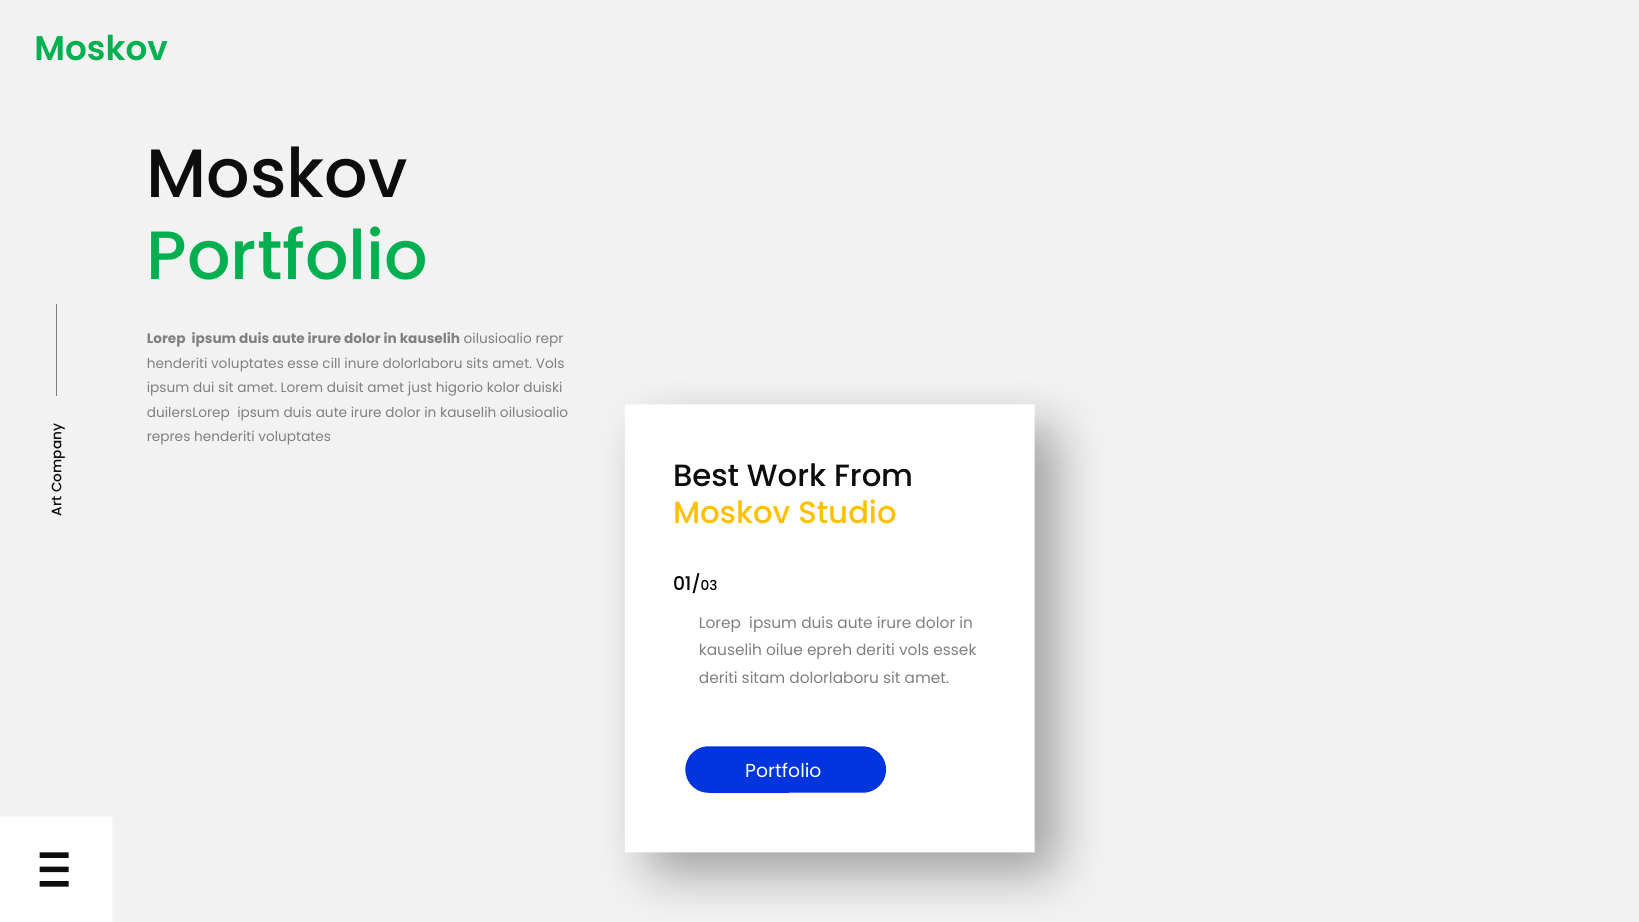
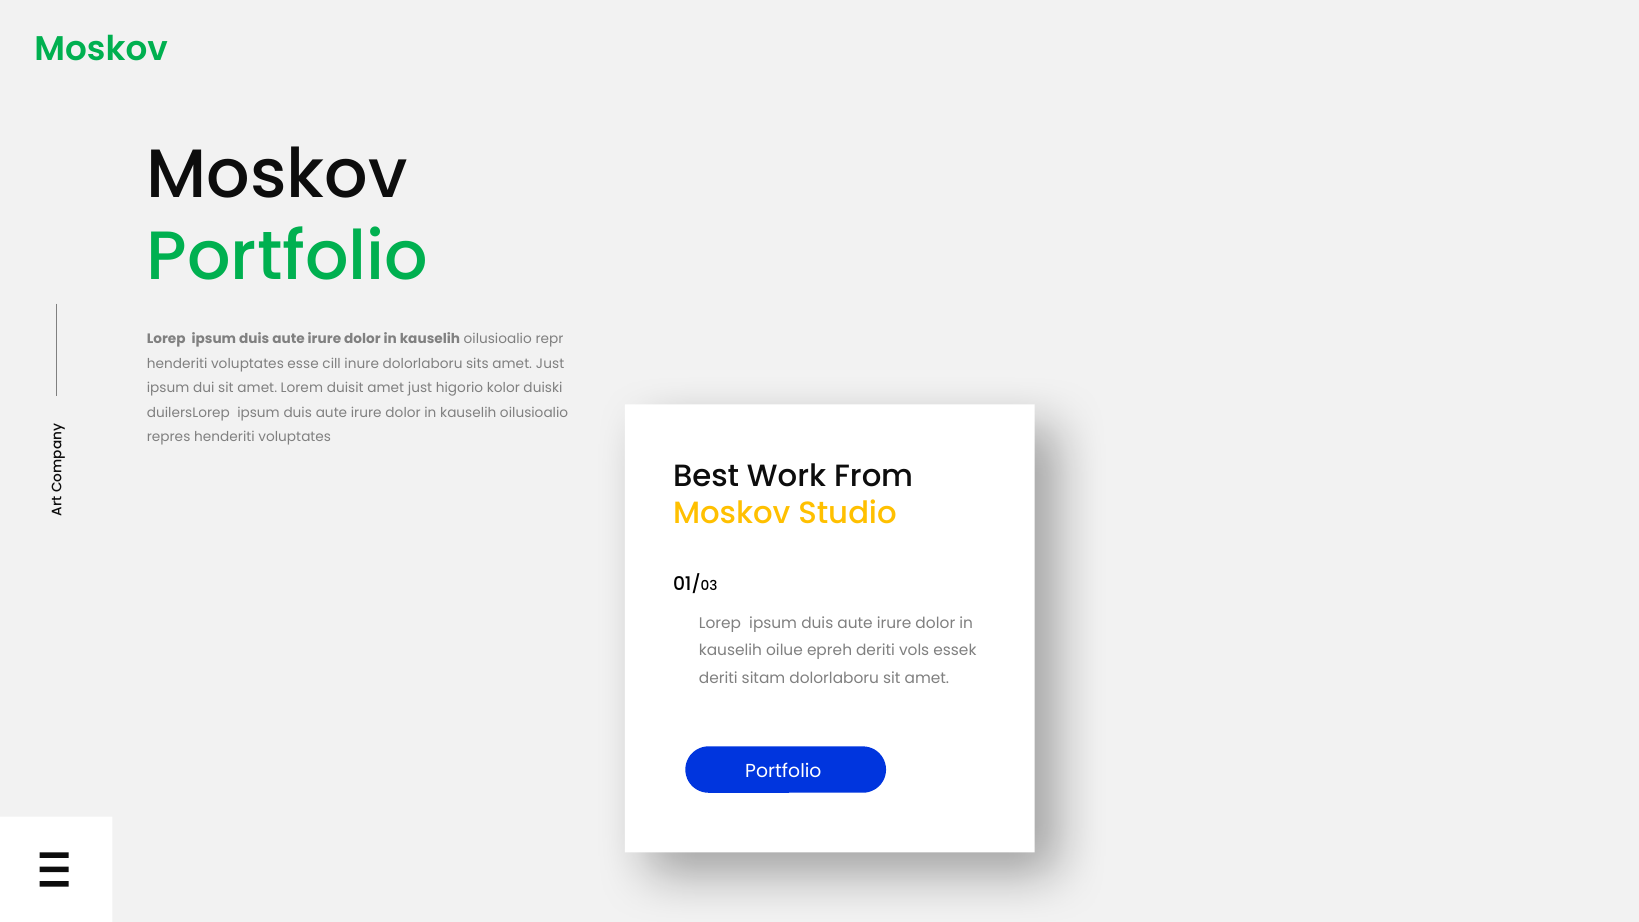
sits amet Vols: Vols -> Just
